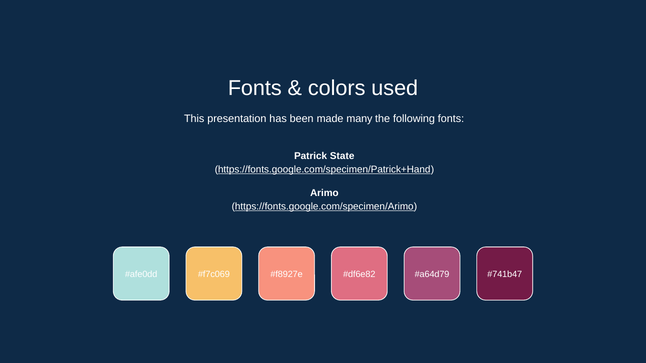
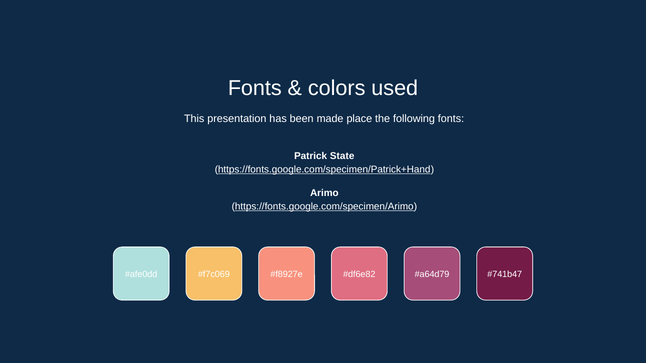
many: many -> place
